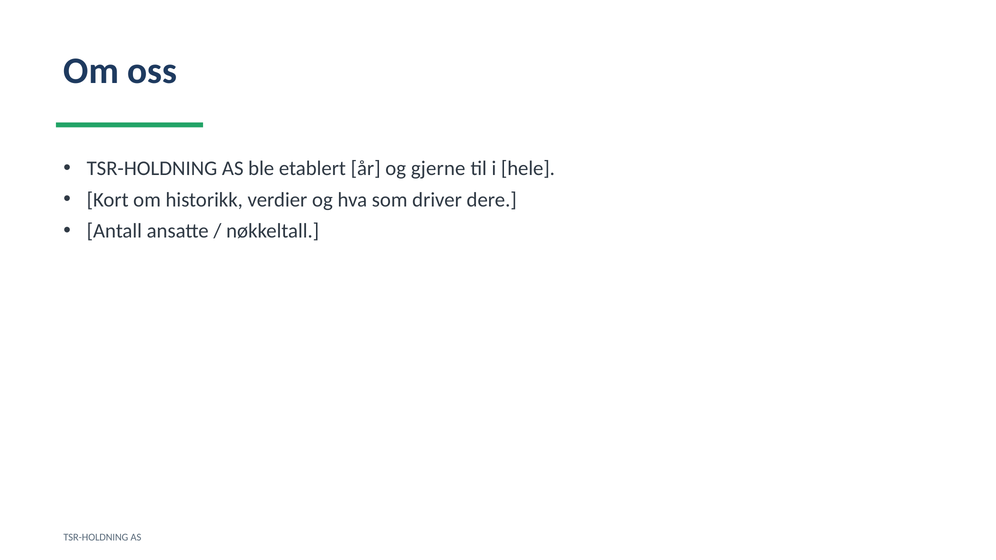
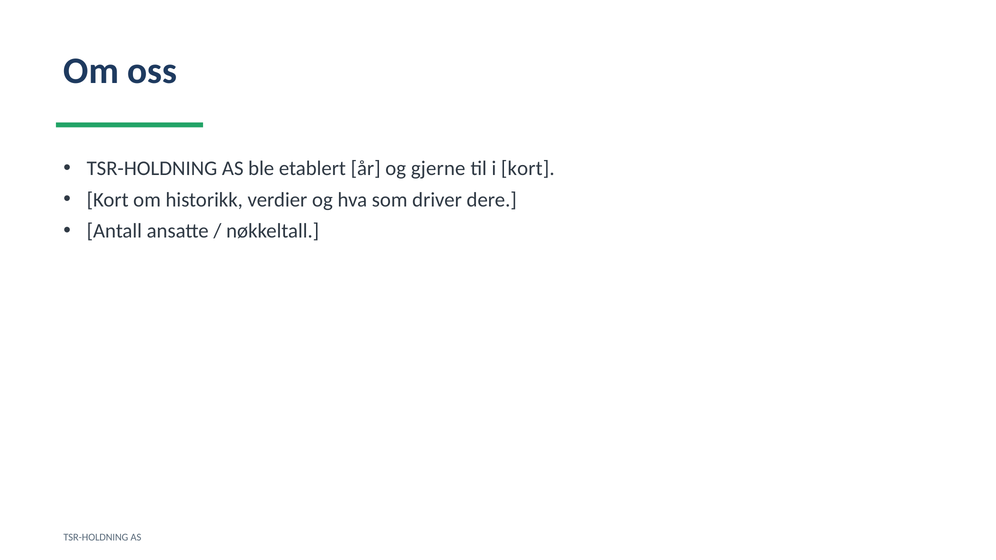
i hele: hele -> kort
